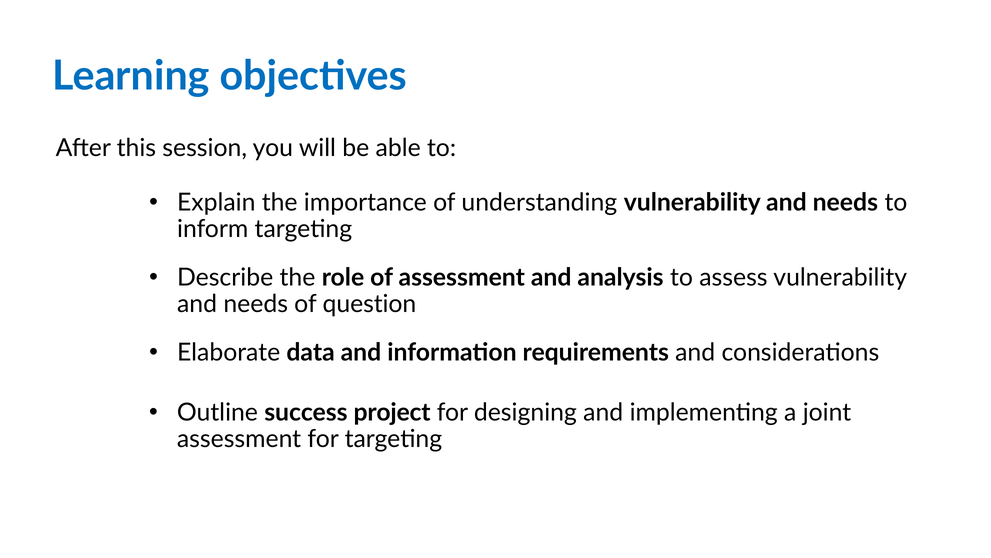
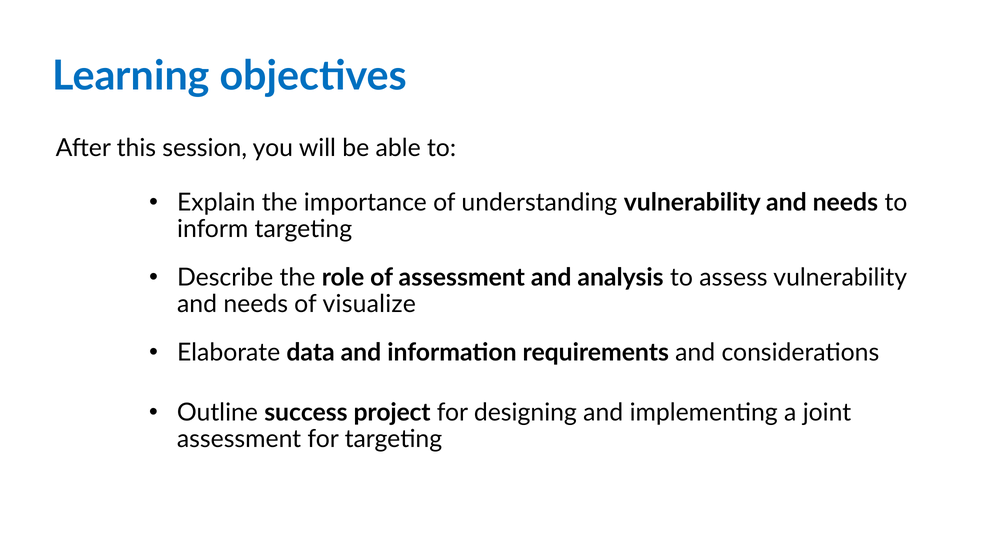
question: question -> visualize
